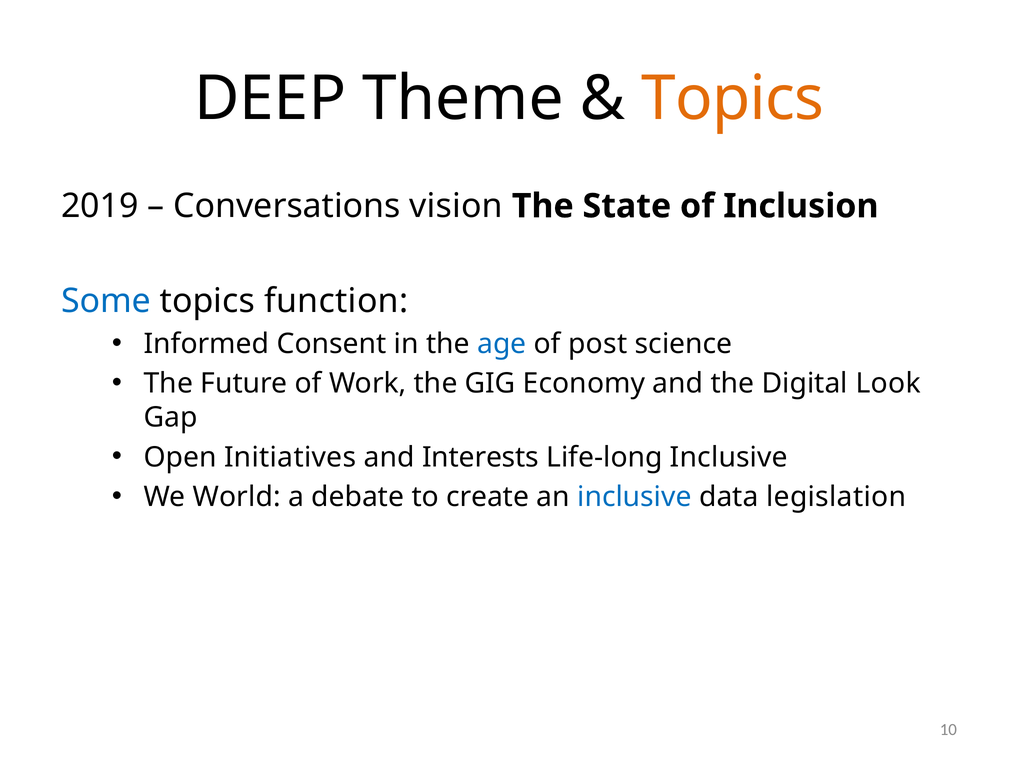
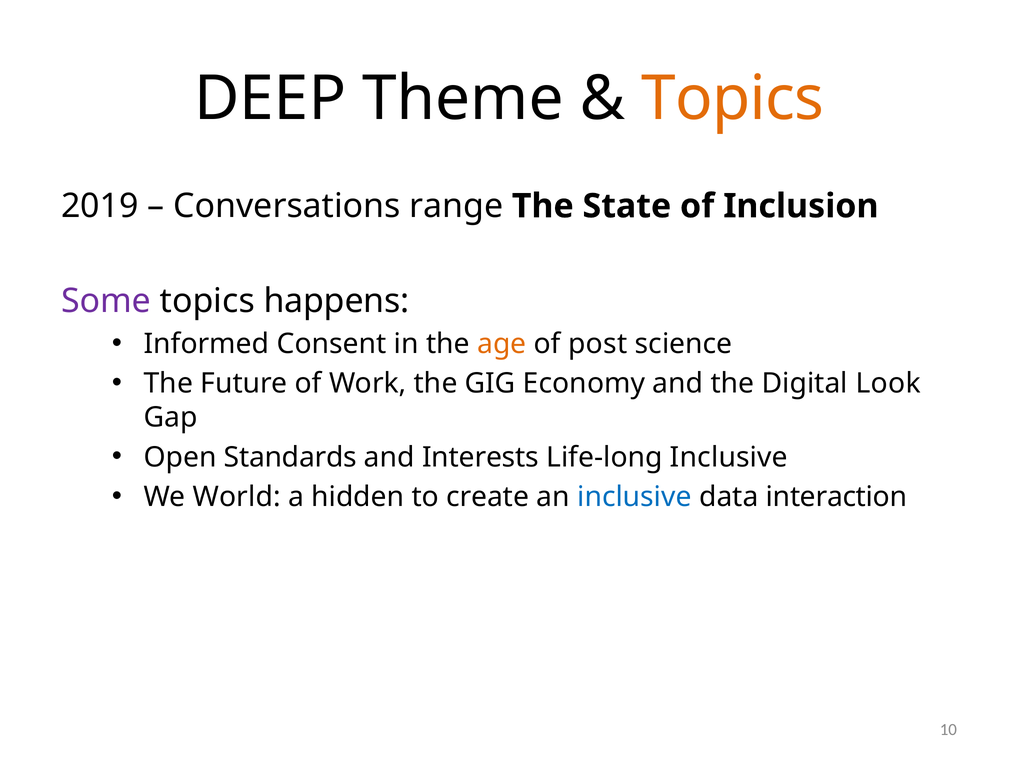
vision: vision -> range
Some colour: blue -> purple
function: function -> happens
age colour: blue -> orange
Initiatives: Initiatives -> Standards
debate: debate -> hidden
legislation: legislation -> interaction
